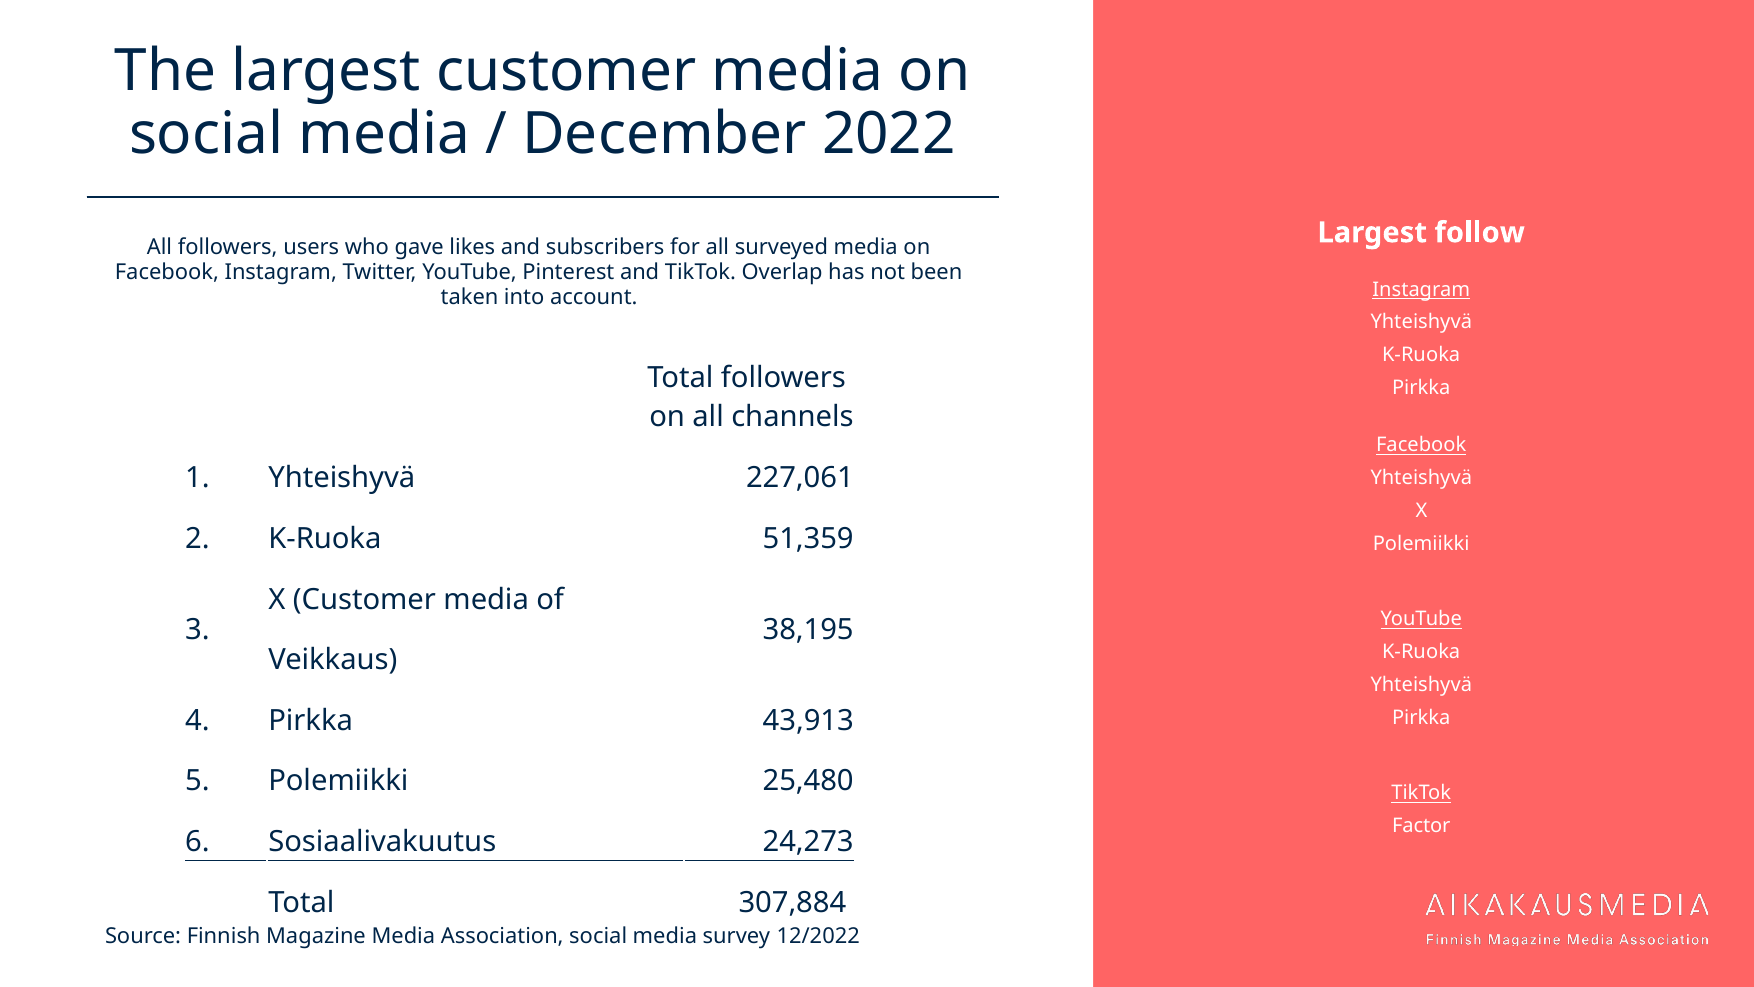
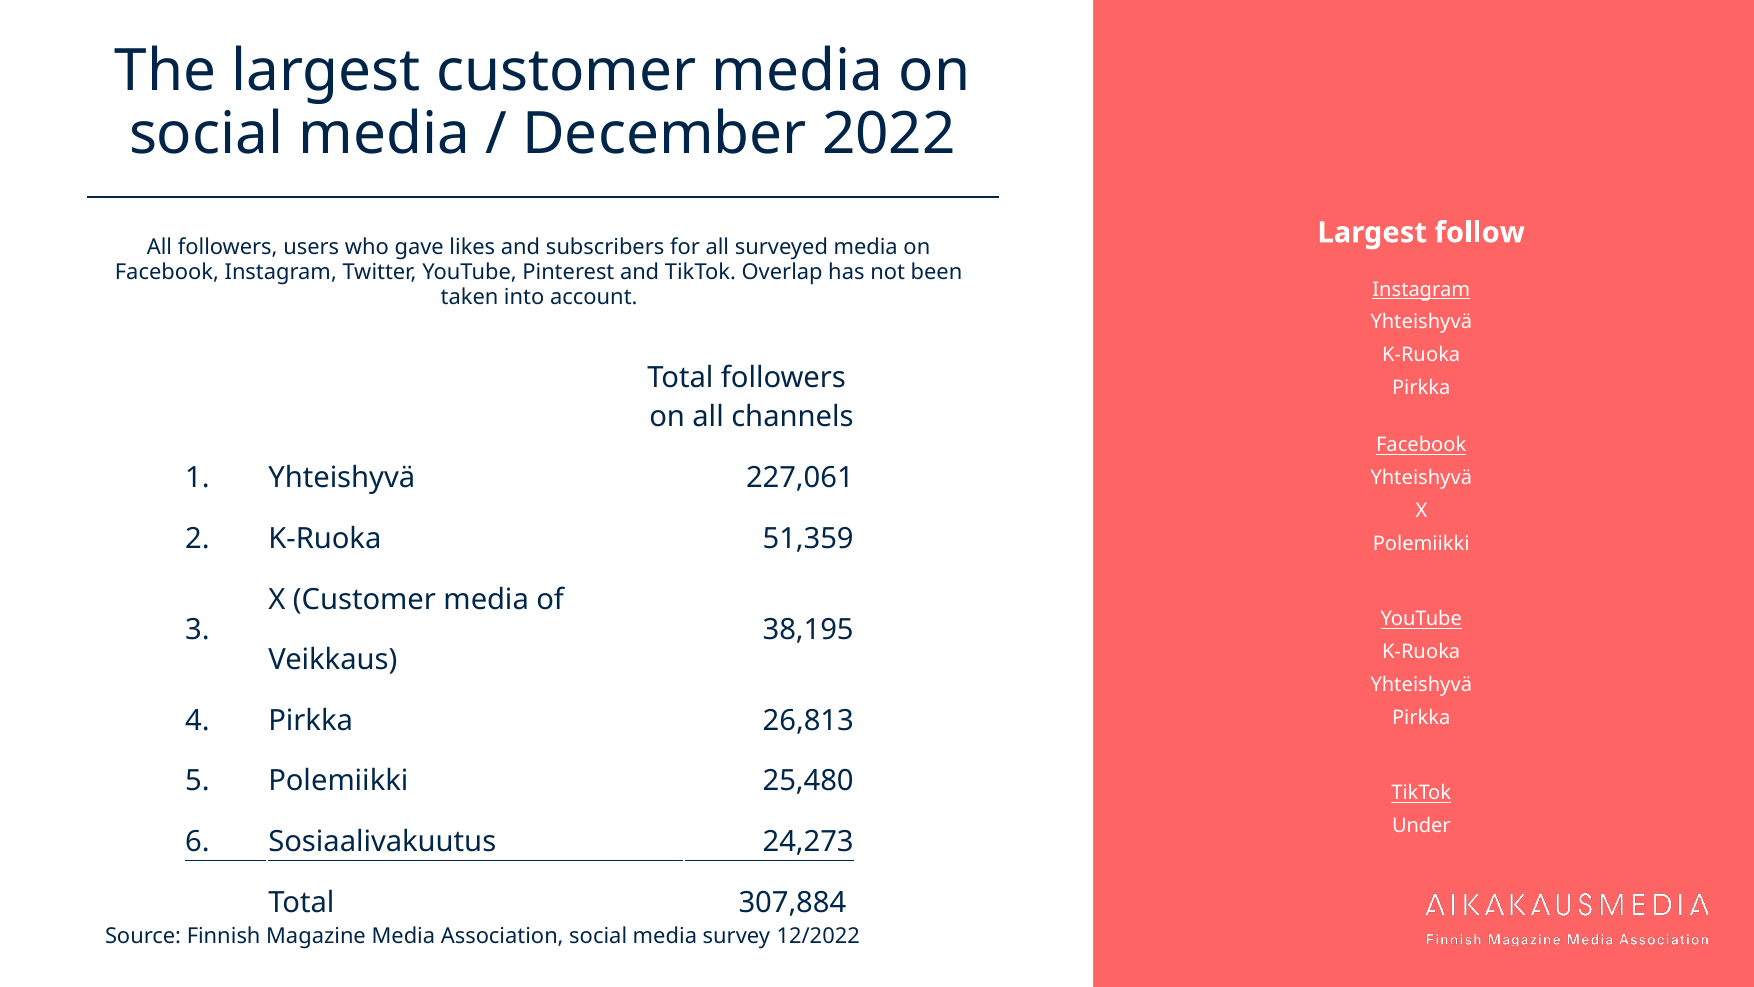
43,913: 43,913 -> 26,813
Factor: Factor -> Under
